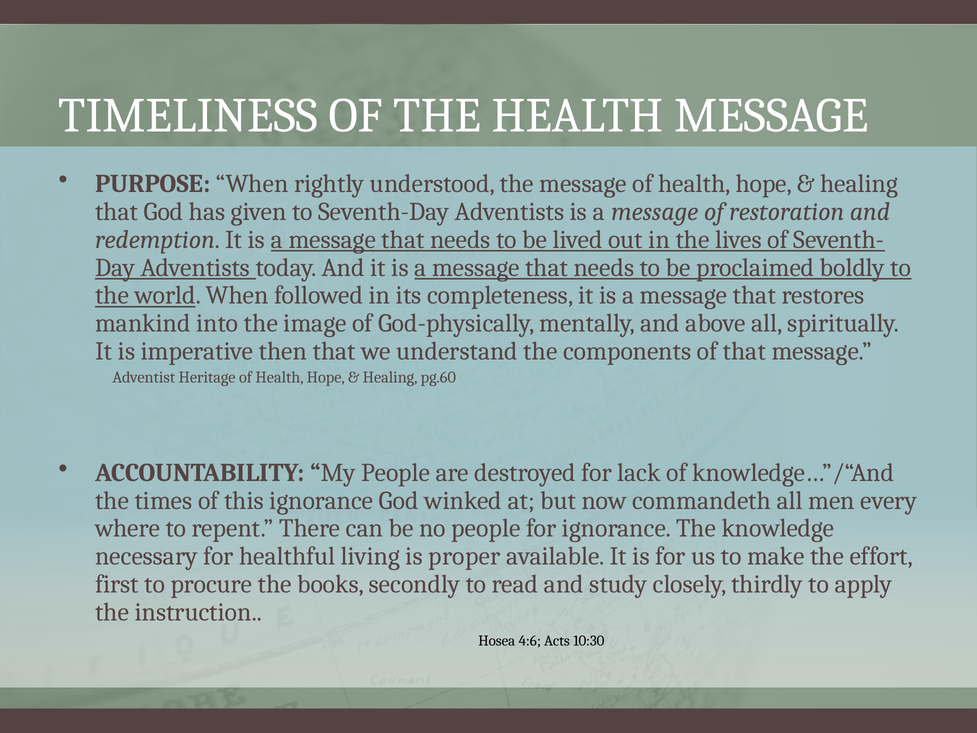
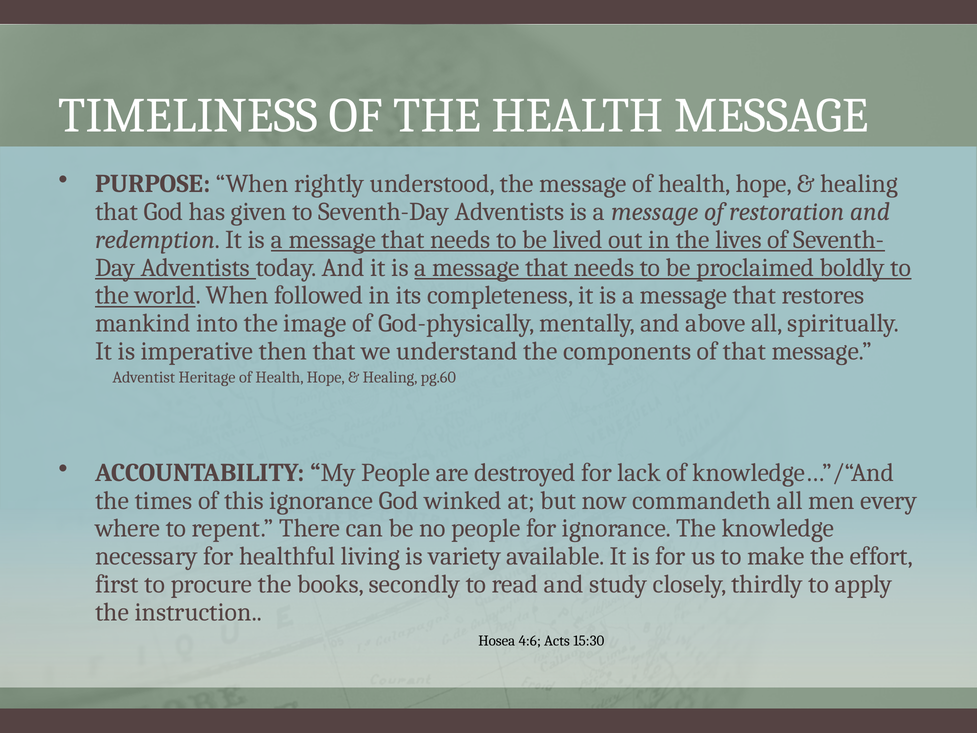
proper: proper -> variety
10:30: 10:30 -> 15:30
